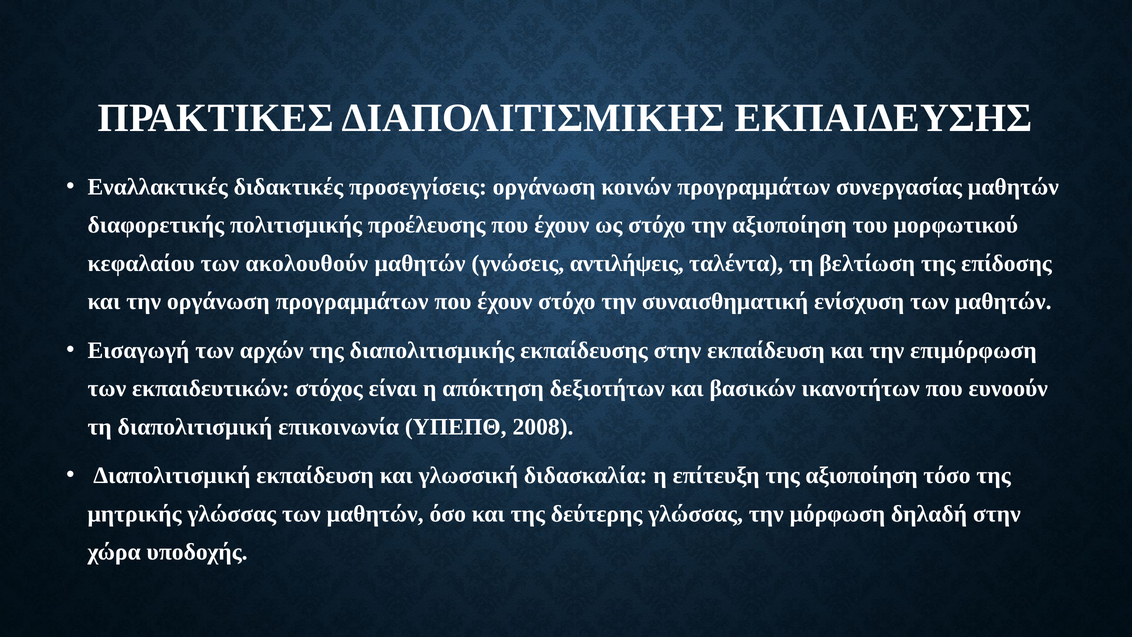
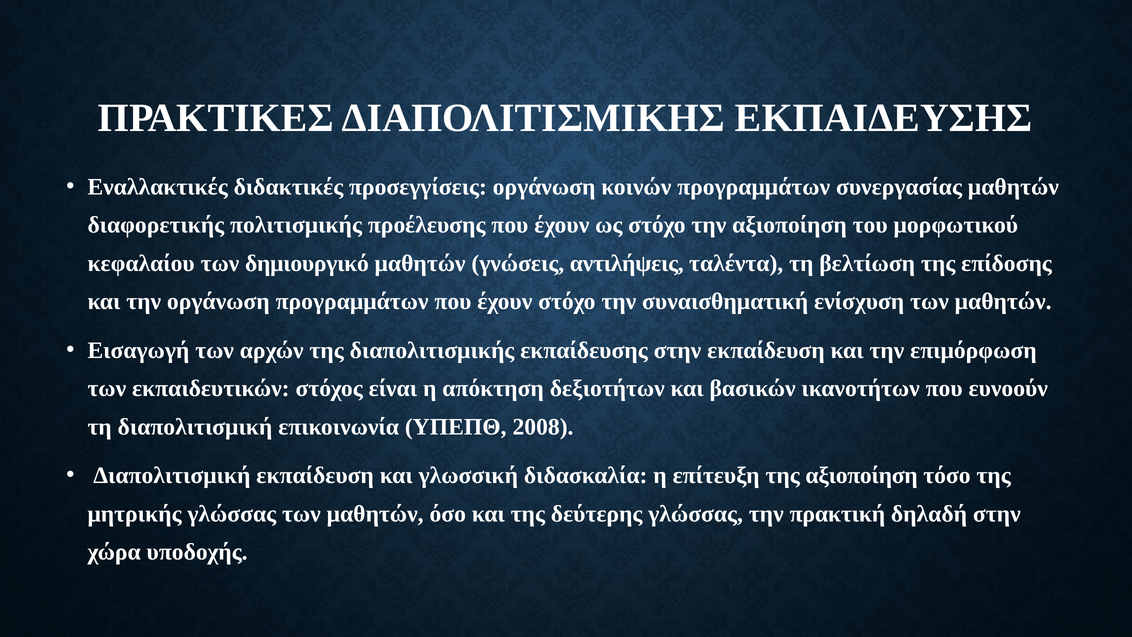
ακολουθούν: ακολουθούν -> δημιουργικό
μόρφωση: μόρφωση -> πρακτική
